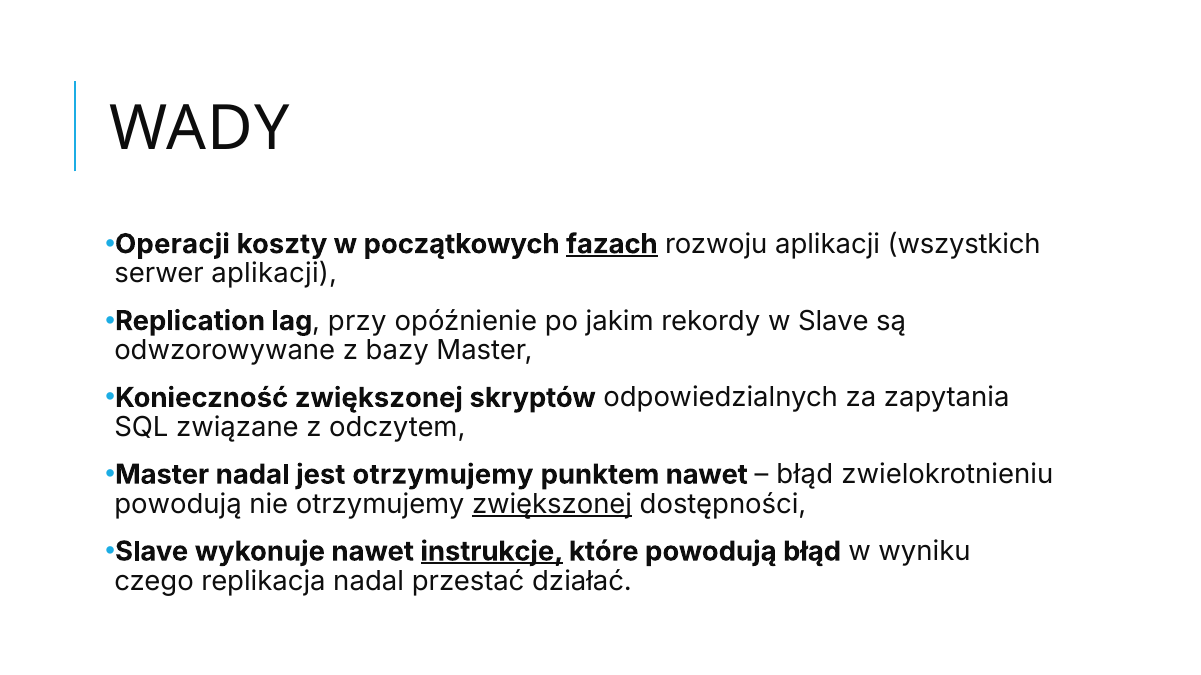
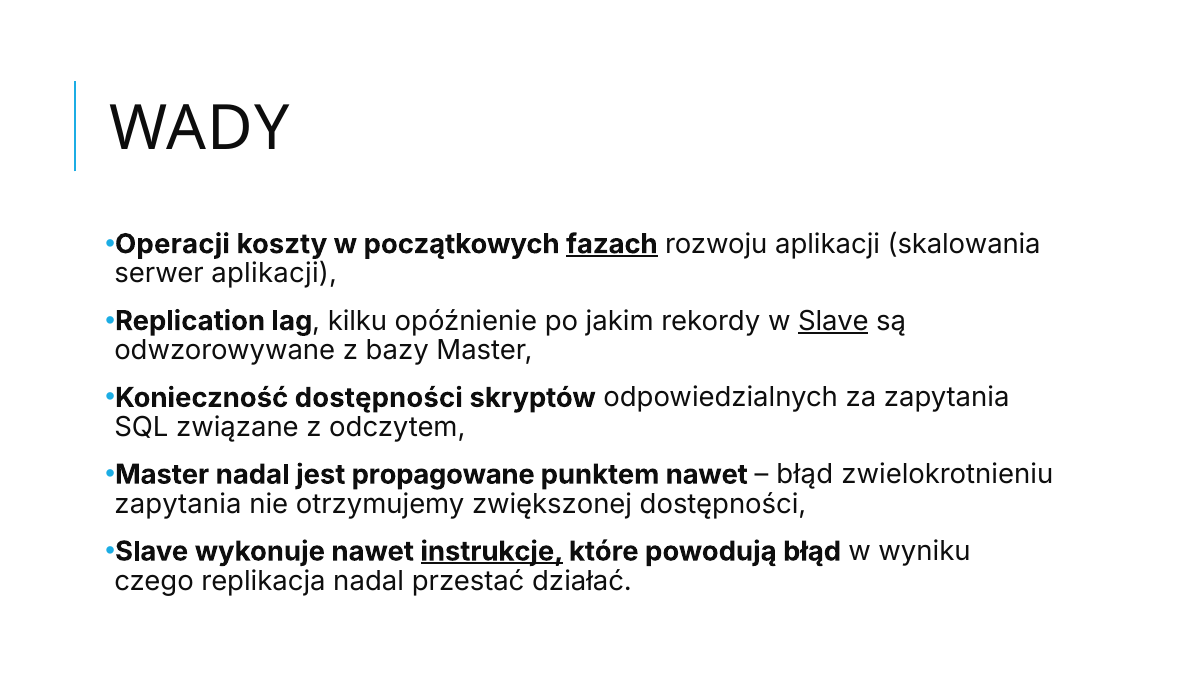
wszystkich: wszystkich -> skalowania
przy: przy -> kilku
Slave at (833, 321) underline: none -> present
Konieczność zwiększonej: zwiększonej -> dostępności
jest otrzymujemy: otrzymujemy -> propagowane
powodują at (178, 505): powodują -> zapytania
zwiększonej at (552, 505) underline: present -> none
